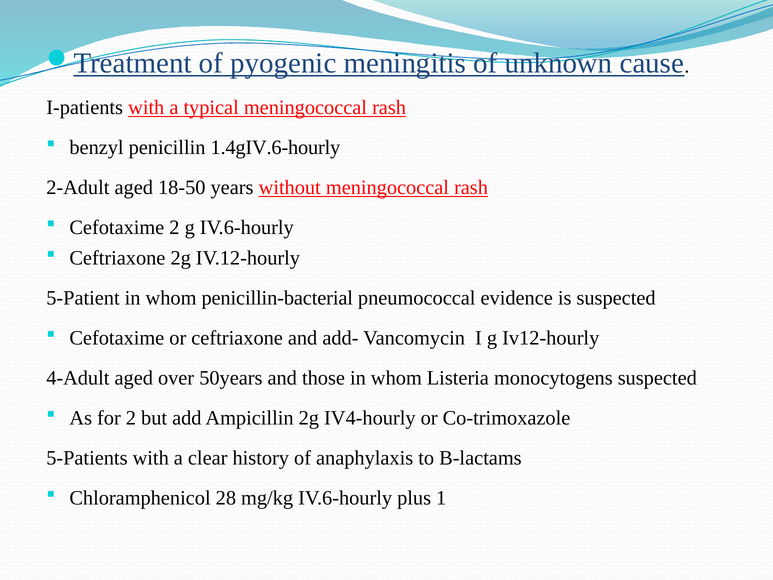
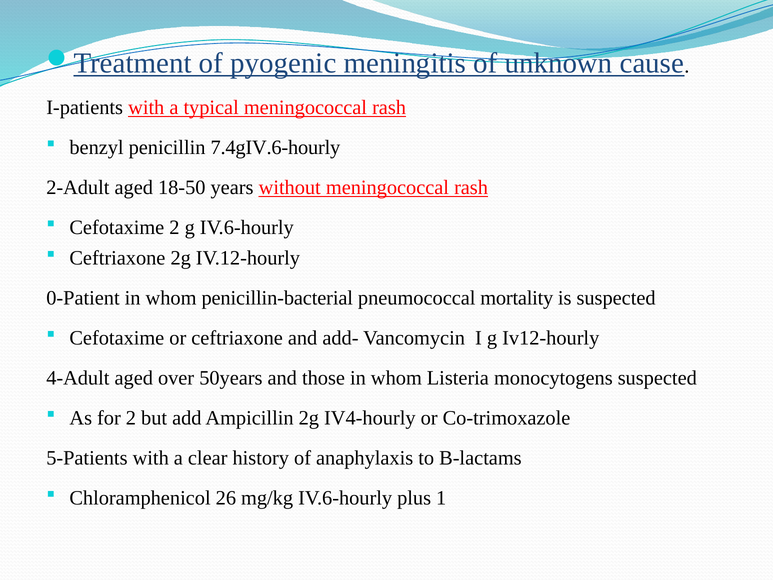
1.4gIV.6-hourly: 1.4gIV.6-hourly -> 7.4gIV.6-hourly
5-Patient: 5-Patient -> 0-Patient
evidence: evidence -> mortality
28: 28 -> 26
